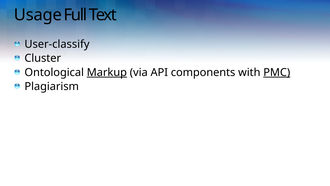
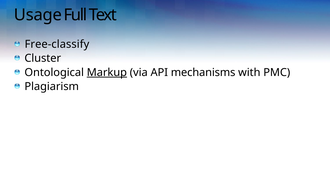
User-classify: User-classify -> Free-classify
components: components -> mechanisms
PMC underline: present -> none
